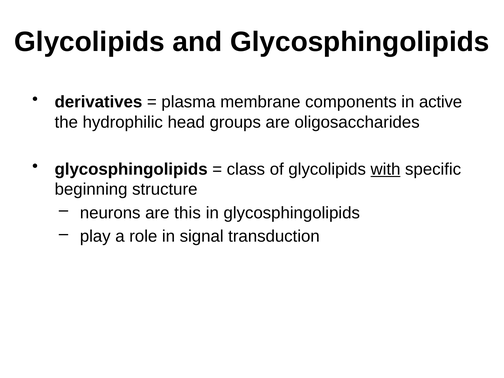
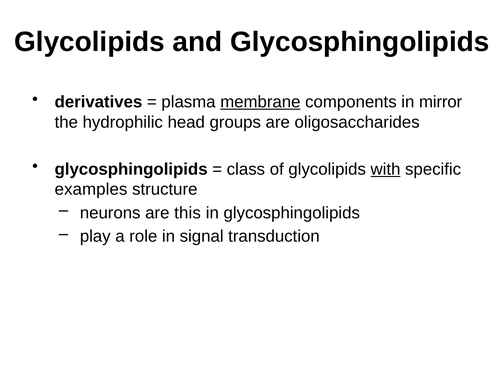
membrane underline: none -> present
active: active -> mirror
beginning: beginning -> examples
